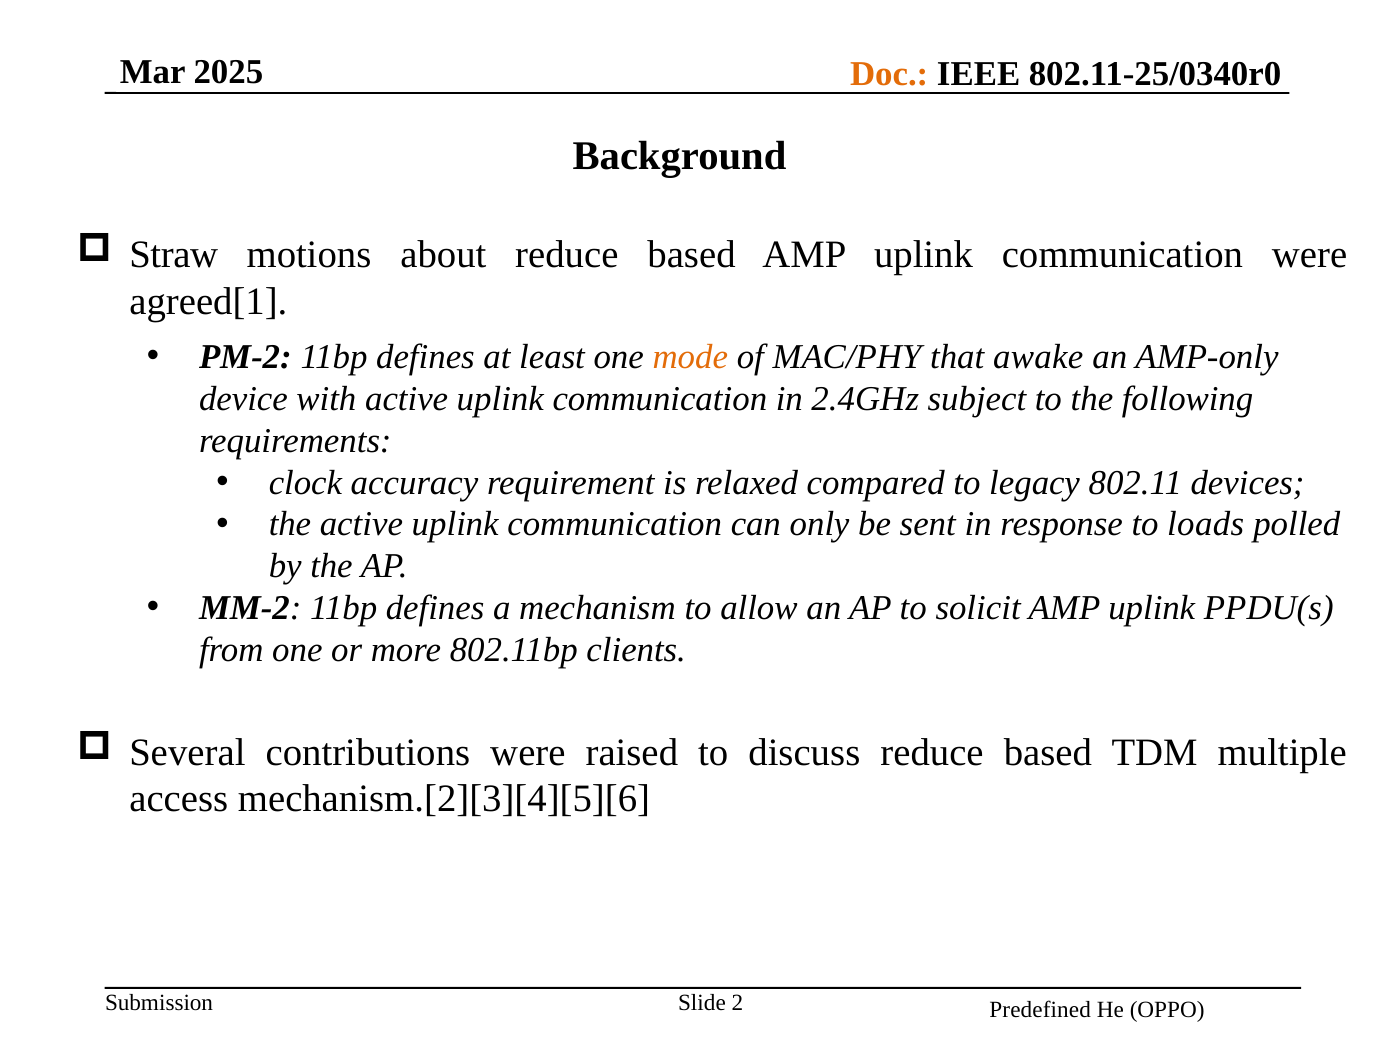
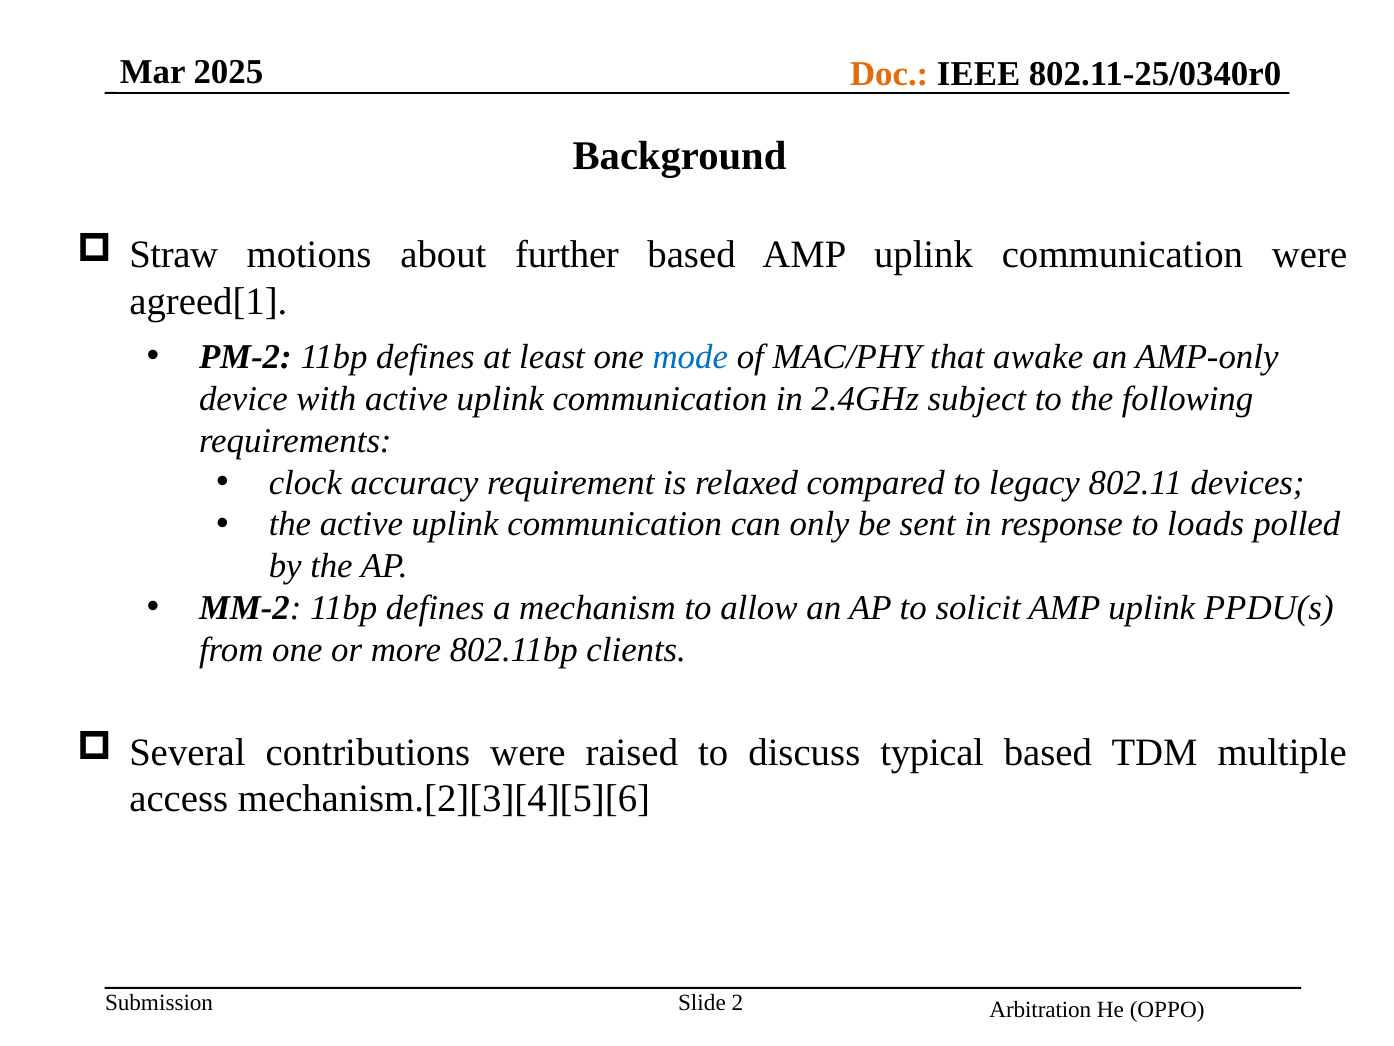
about reduce: reduce -> further
mode colour: orange -> blue
discuss reduce: reduce -> typical
Predefined: Predefined -> Arbitration
